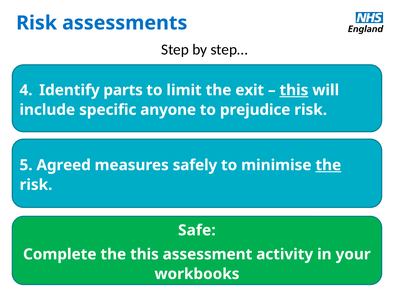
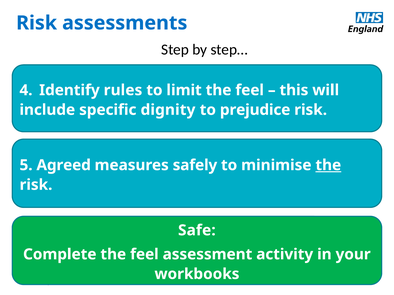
parts: parts -> rules
limit the exit: exit -> feel
this at (294, 90) underline: present -> none
anyone: anyone -> dignity
Complete the this: this -> feel
